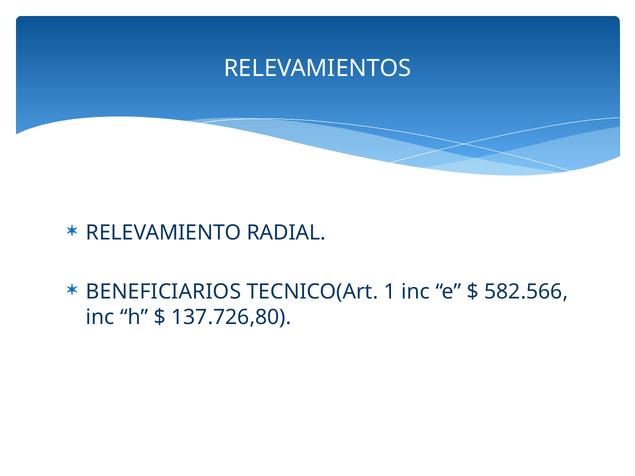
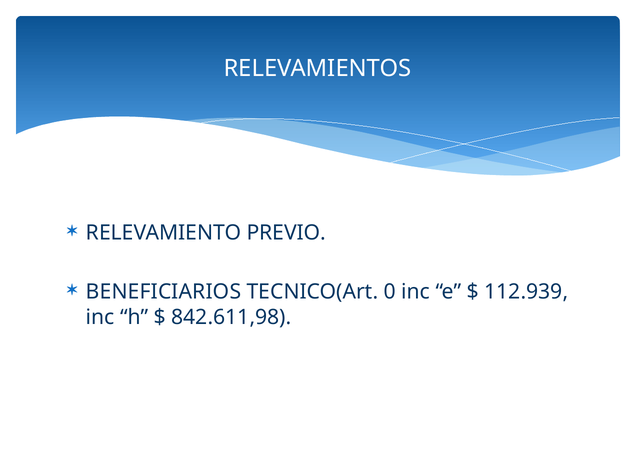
RADIAL: RADIAL -> PREVIO
1: 1 -> 0
582.566: 582.566 -> 112.939
137.726,80: 137.726,80 -> 842.611,98
